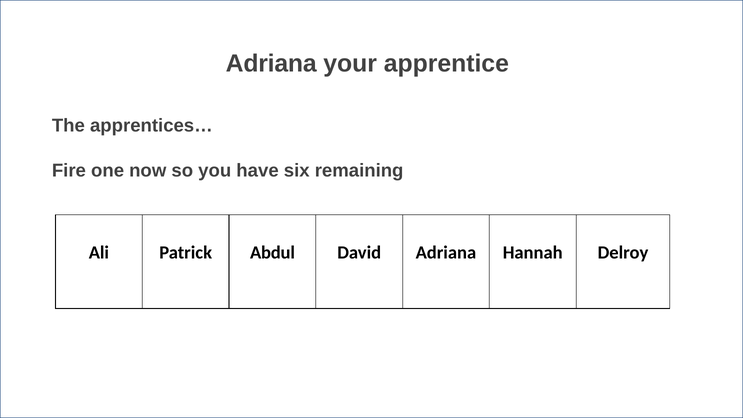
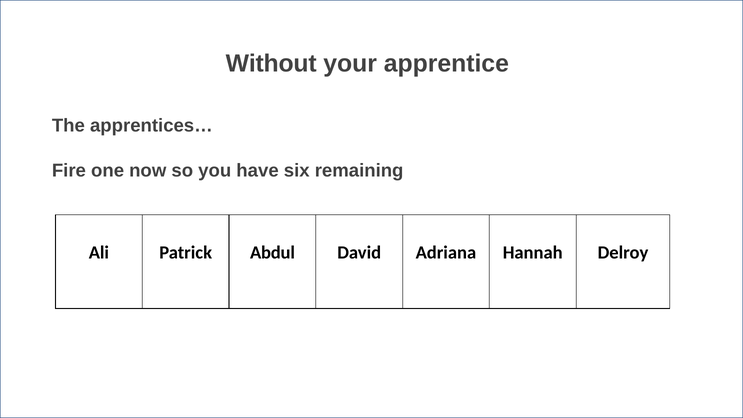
Adriana at (271, 63): Adriana -> Without
